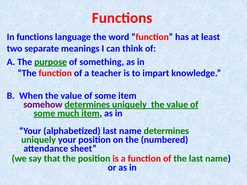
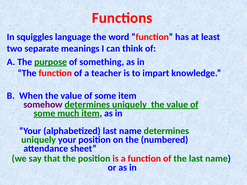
In functions: functions -> squiggles
